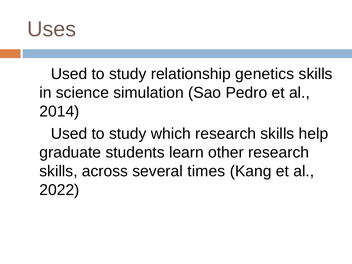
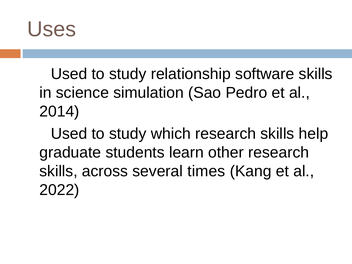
genetics: genetics -> software
